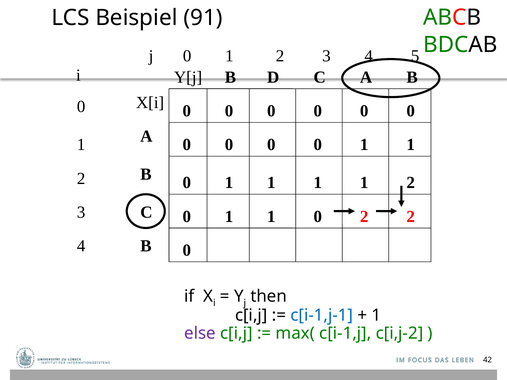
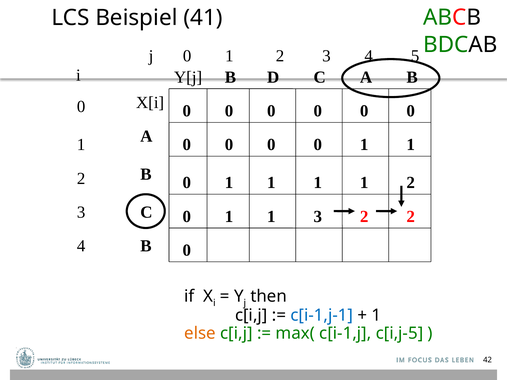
91: 91 -> 41
1 1 0: 0 -> 3
else colour: purple -> orange
c[i,j-2: c[i,j-2 -> c[i,j-5
